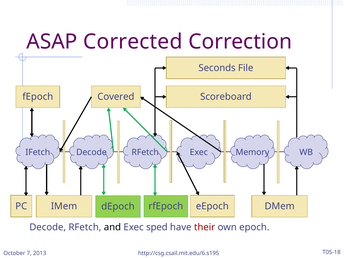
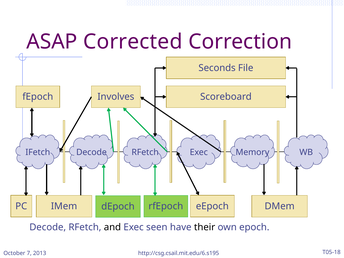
Covered: Covered -> Involves
sped: sped -> seen
their colour: red -> black
